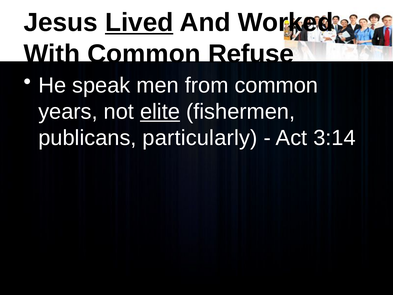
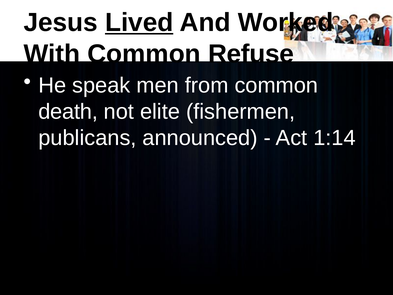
years: years -> death
elite underline: present -> none
particularly: particularly -> announced
3:14: 3:14 -> 1:14
